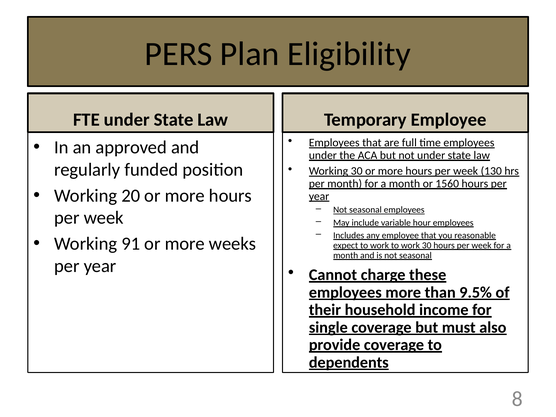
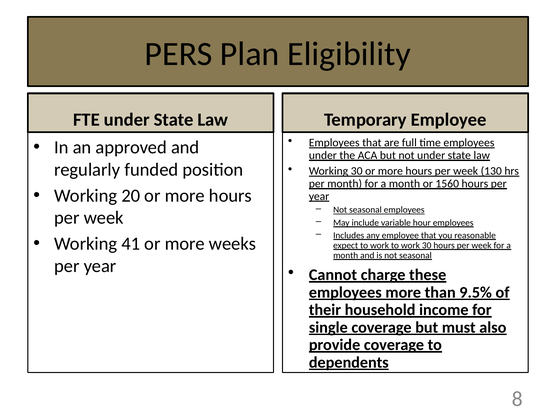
91: 91 -> 41
